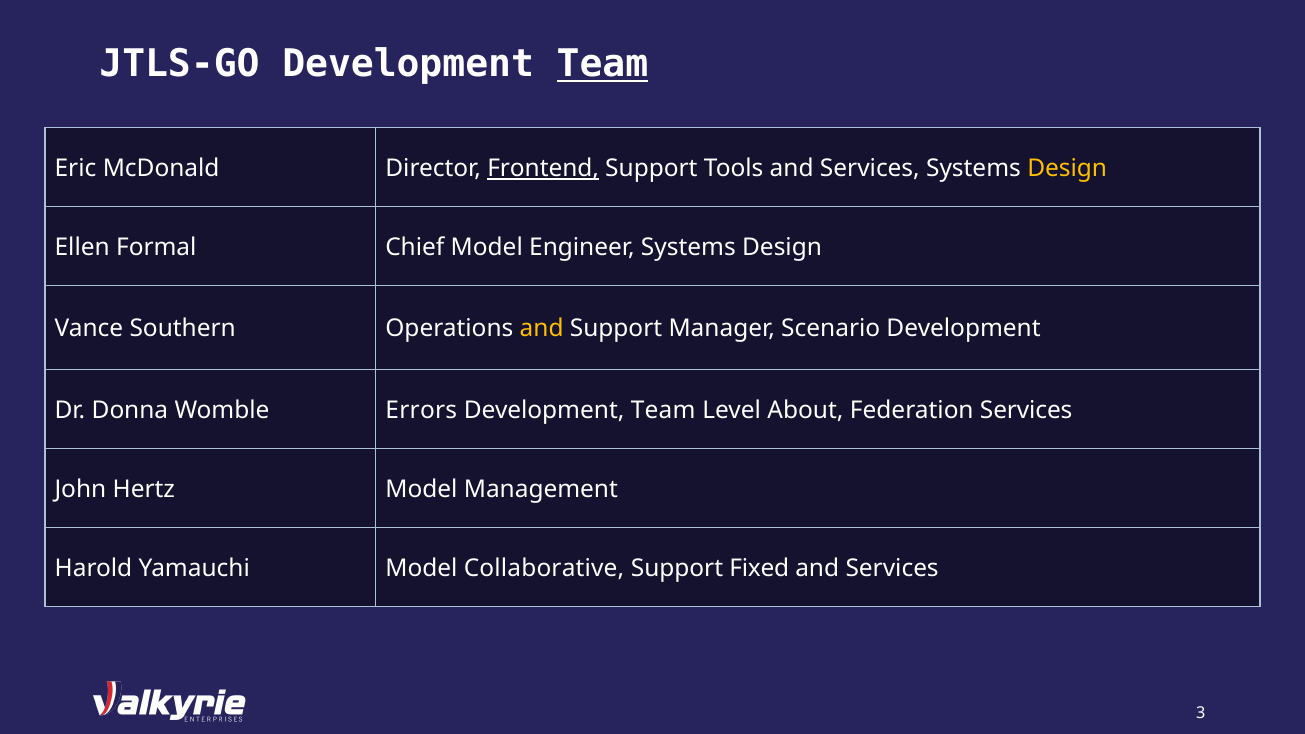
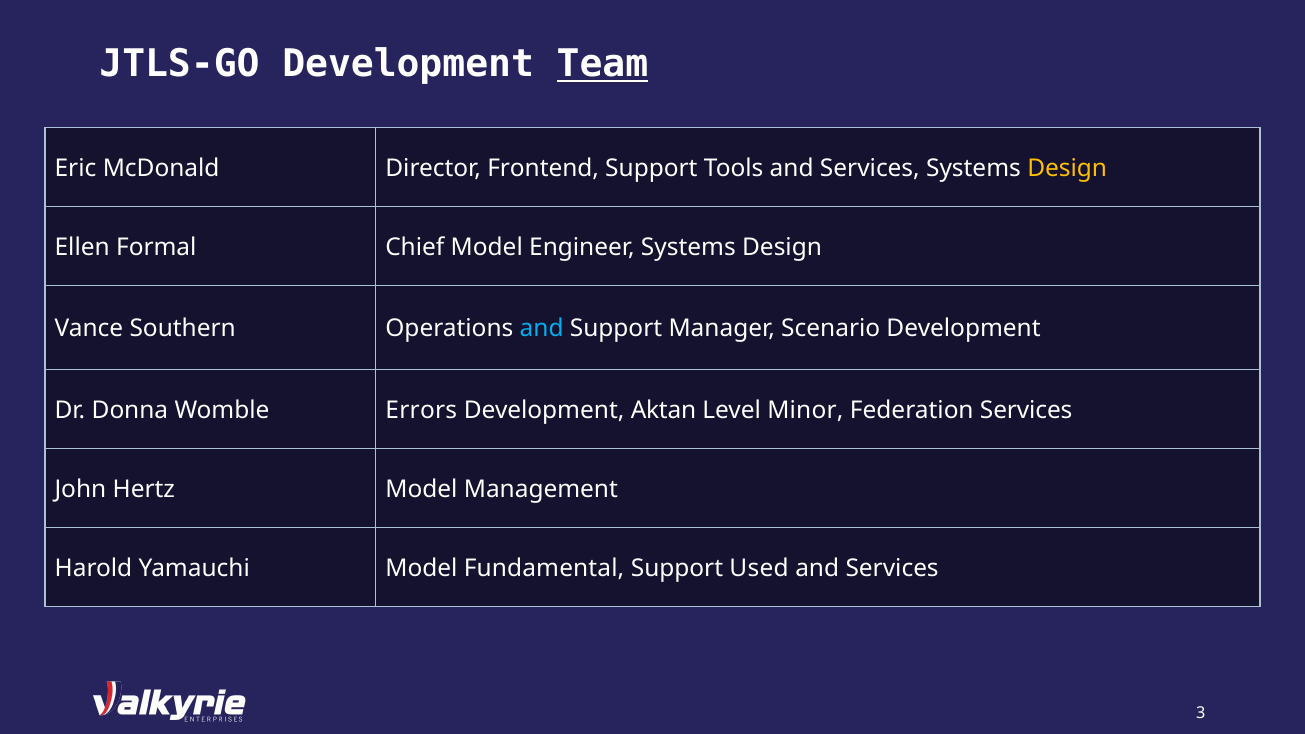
Frontend underline: present -> none
and at (542, 329) colour: yellow -> light blue
Team at (663, 411): Team -> Aktan
About: About -> Minor
Collaborative: Collaborative -> Fundamental
Fixed: Fixed -> Used
